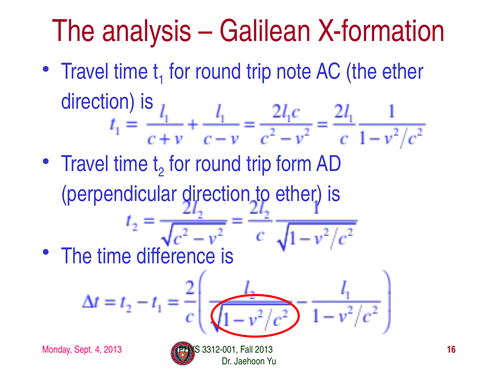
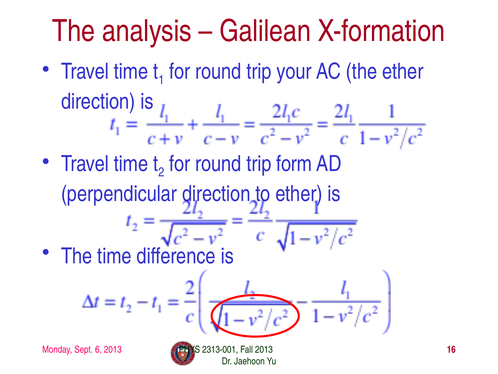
note: note -> your
4: 4 -> 6
3312-001: 3312-001 -> 2313-001
